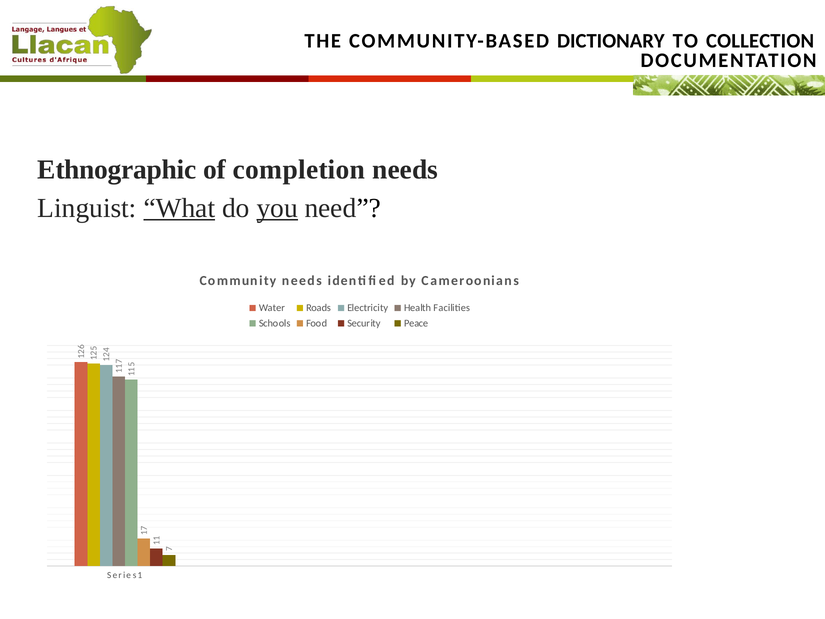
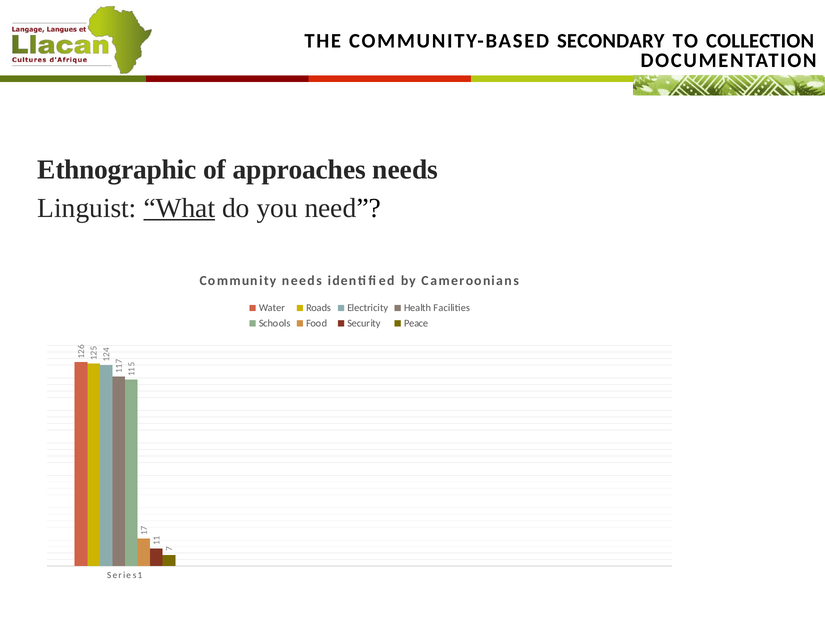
DICTIONARY: DICTIONARY -> SECONDARY
completion: completion -> approaches
you underline: present -> none
